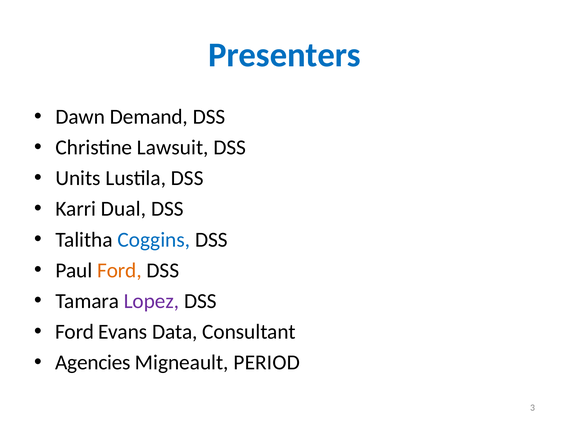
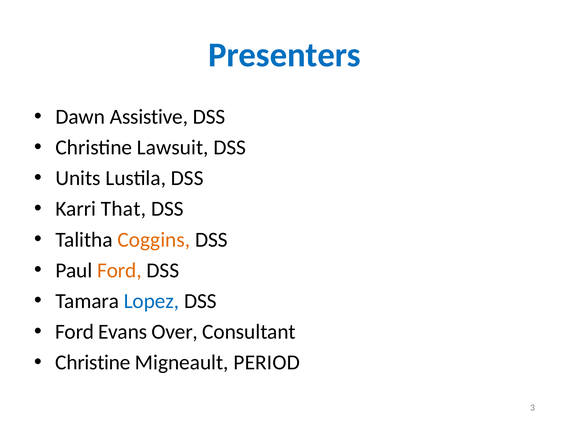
Demand: Demand -> Assistive
Dual: Dual -> That
Coggins colour: blue -> orange
Lopez colour: purple -> blue
Data: Data -> Over
Agencies at (93, 362): Agencies -> Christine
